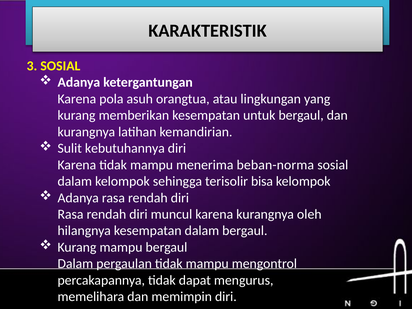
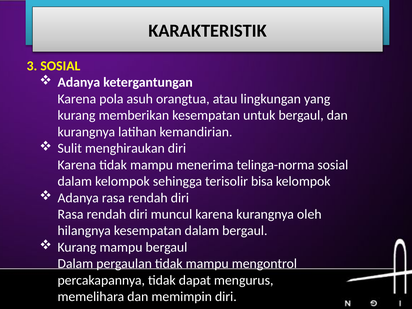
kebutuhannya: kebutuhannya -> menghiraukan
beban-norma: beban-norma -> telinga-norma
